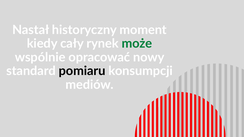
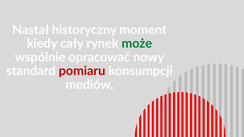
pomiaru colour: black -> red
